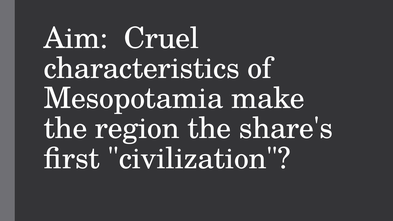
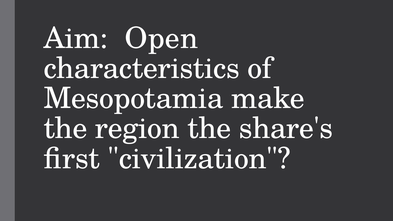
Cruel: Cruel -> Open
